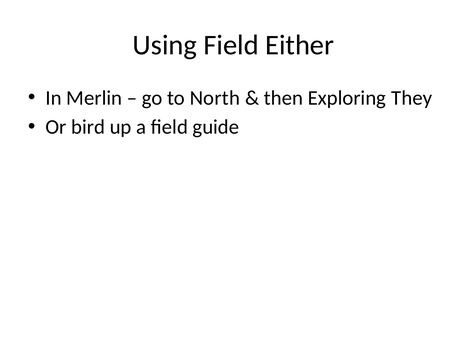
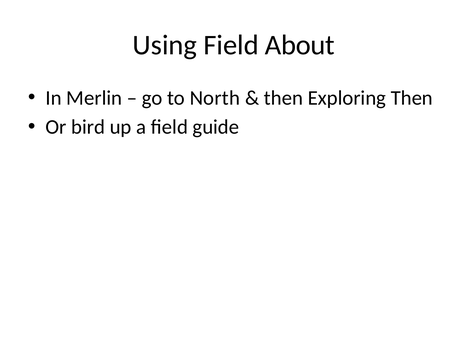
Either: Either -> About
Exploring They: They -> Then
